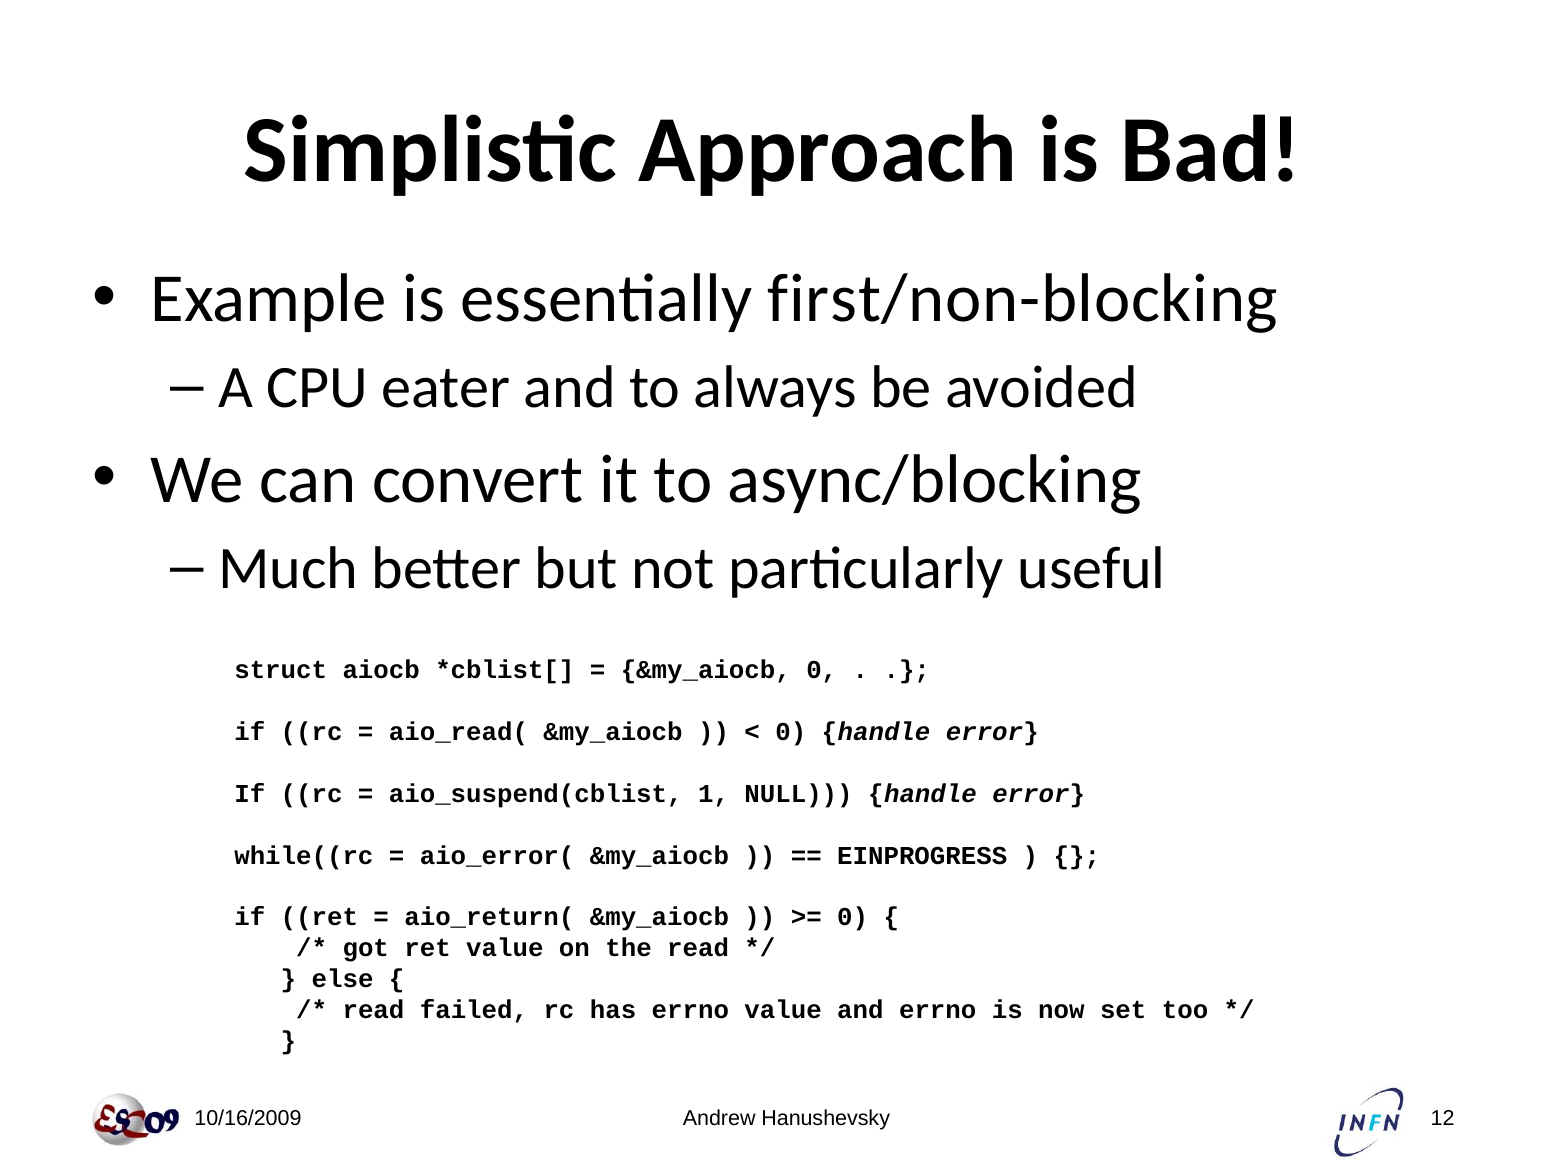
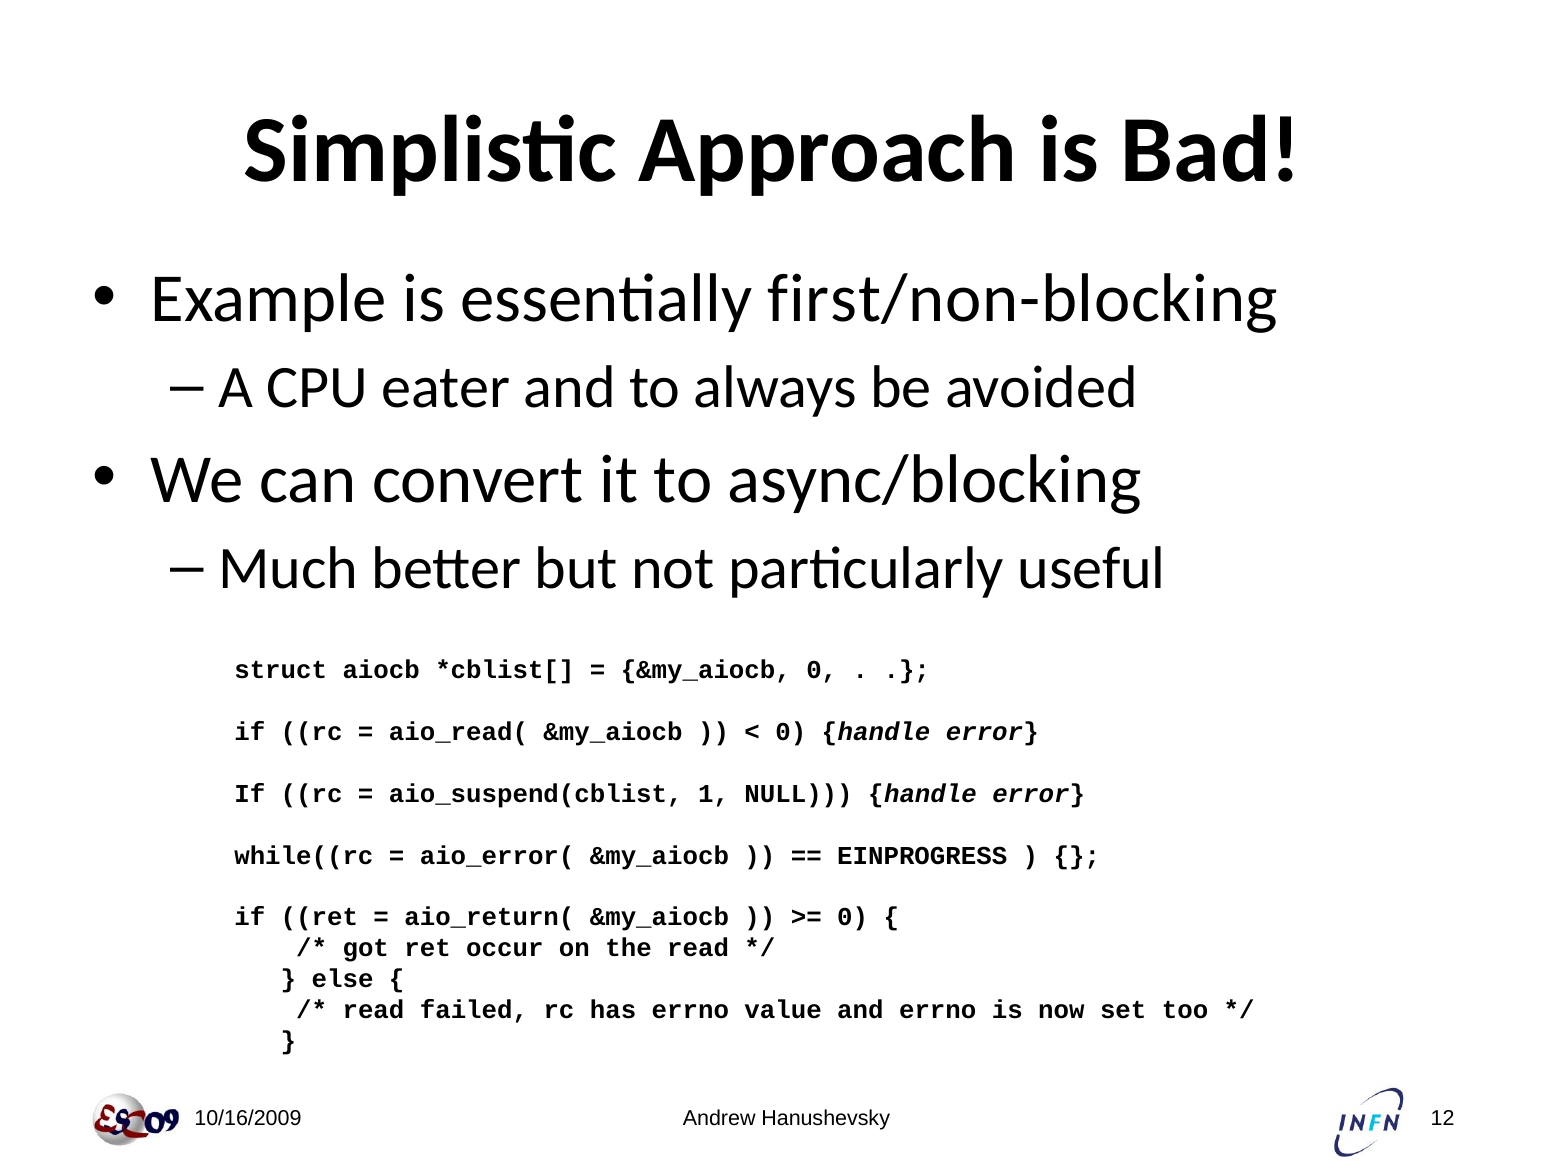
ret value: value -> occur
